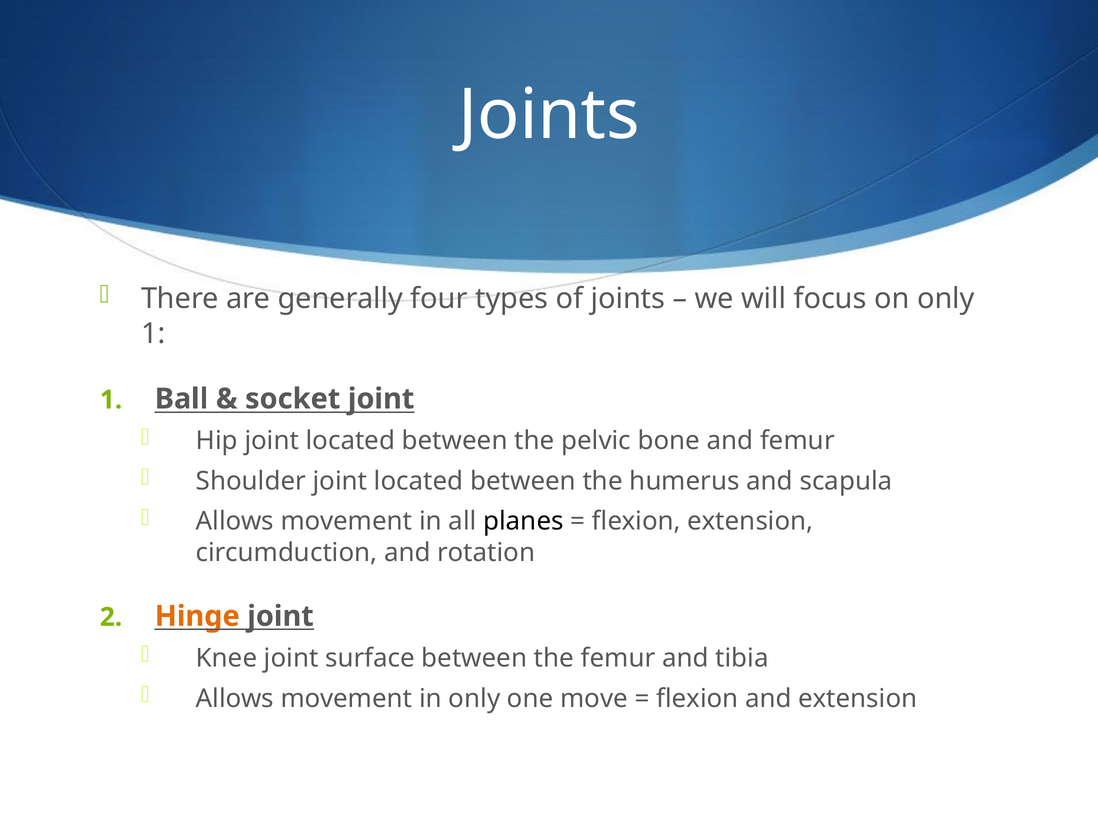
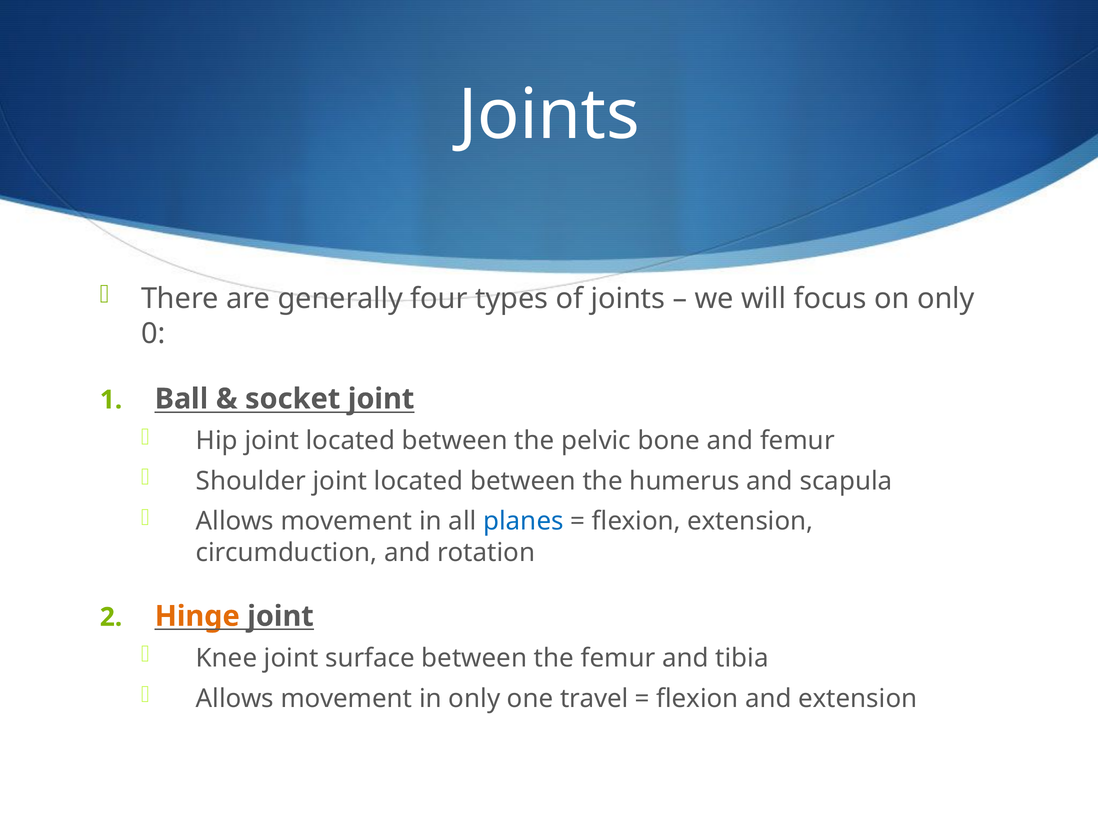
1 at (153, 333): 1 -> 0
planes colour: black -> blue
move: move -> travel
